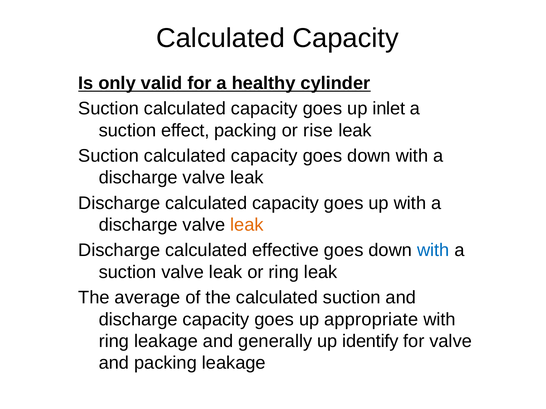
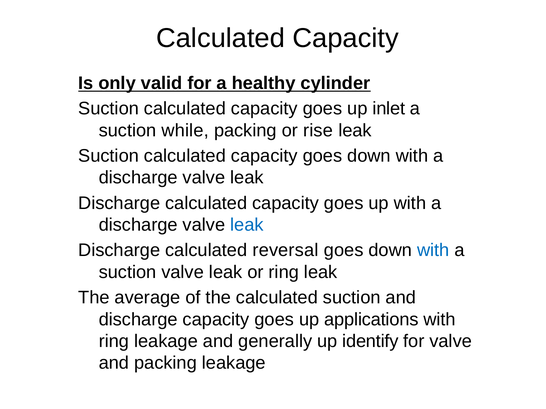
effect: effect -> while
leak at (247, 225) colour: orange -> blue
effective: effective -> reversal
appropriate: appropriate -> applications
